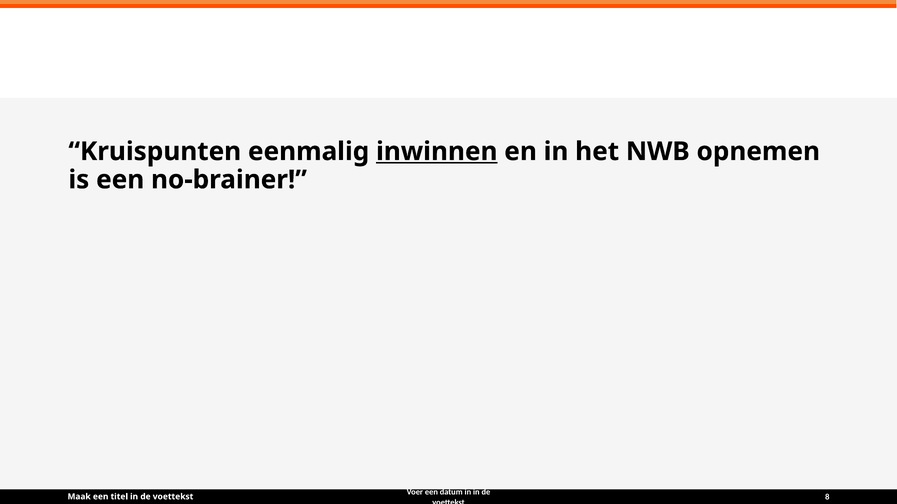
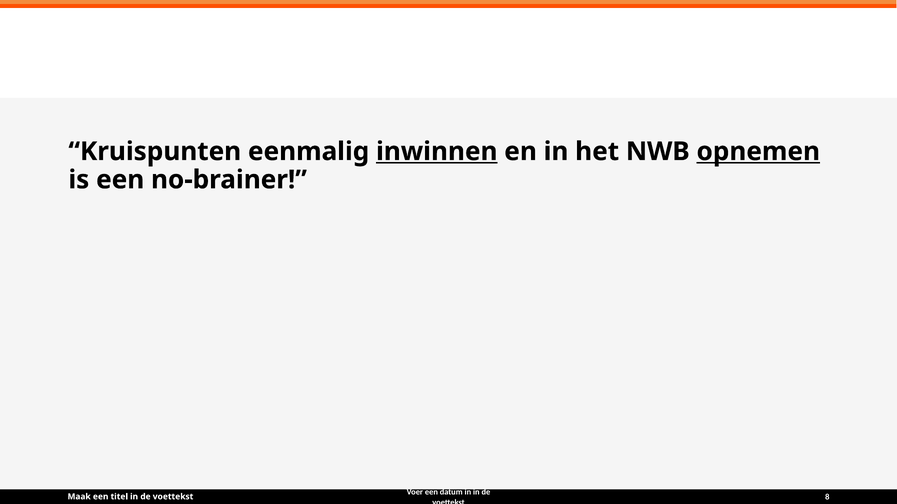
opnemen underline: none -> present
